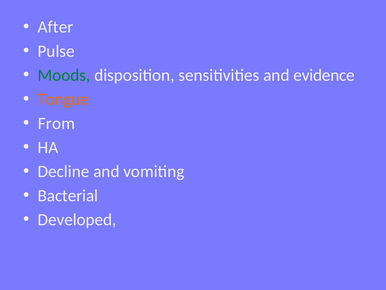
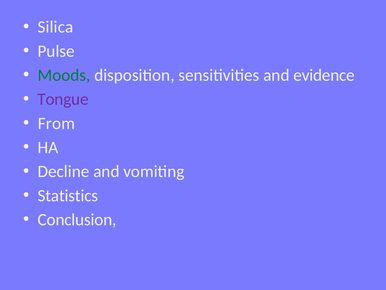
After: After -> Silica
Tongue colour: orange -> purple
Bacterial: Bacterial -> Statistics
Developed: Developed -> Conclusion
